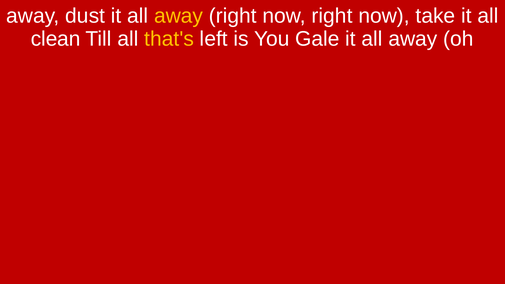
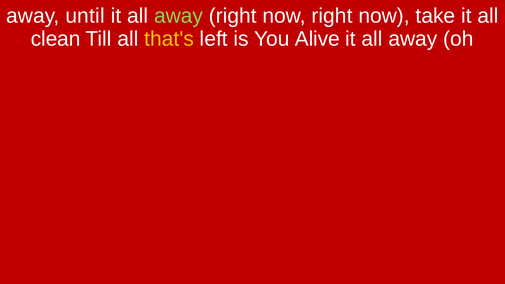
dust: dust -> until
away at (179, 16) colour: yellow -> light green
Gale: Gale -> Alive
